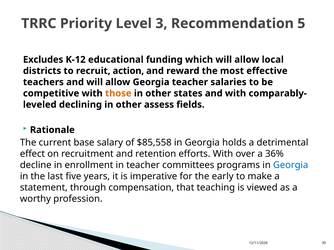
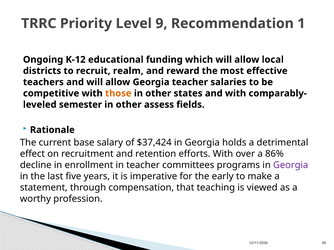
3: 3 -> 9
5: 5 -> 1
Excludes: Excludes -> Ongoing
action: action -> realm
declining: declining -> semester
$85,558: $85,558 -> $37,424
36%: 36% -> 86%
Georgia at (291, 165) colour: blue -> purple
